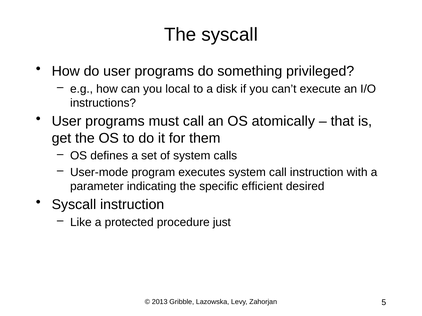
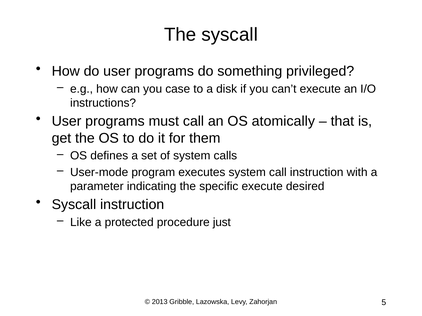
local: local -> case
specific efficient: efficient -> execute
